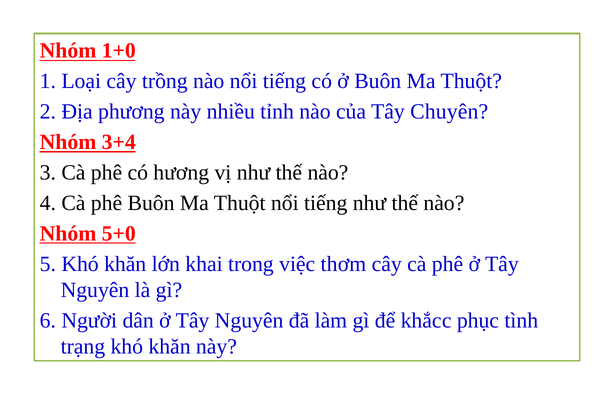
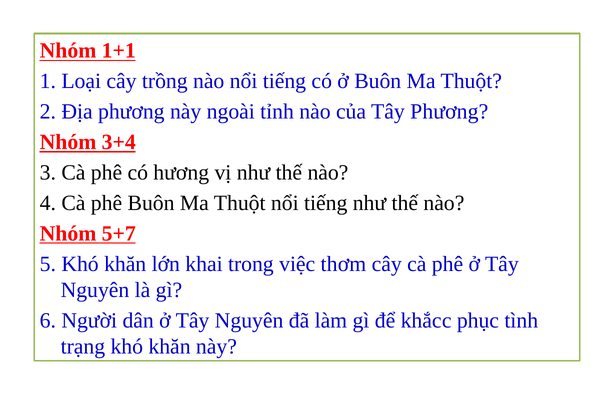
1+0: 1+0 -> 1+1
nhiều: nhiều -> ngoài
Tây Chuyên: Chuyên -> Phương
5+0: 5+0 -> 5+7
